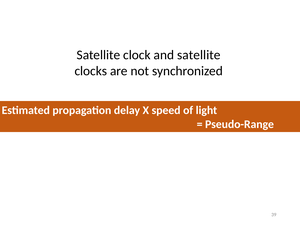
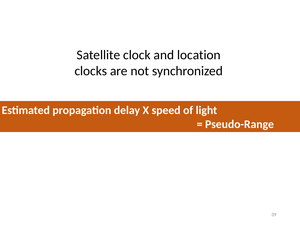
and satellite: satellite -> location
